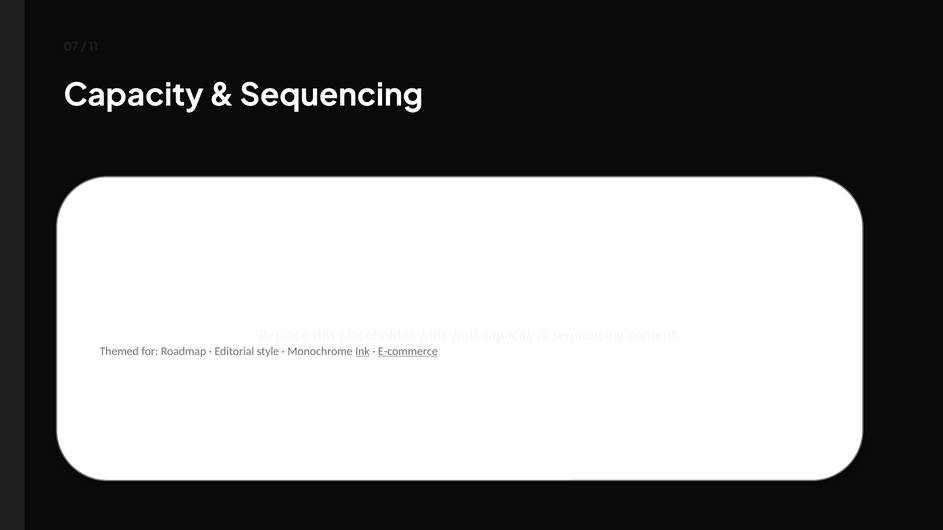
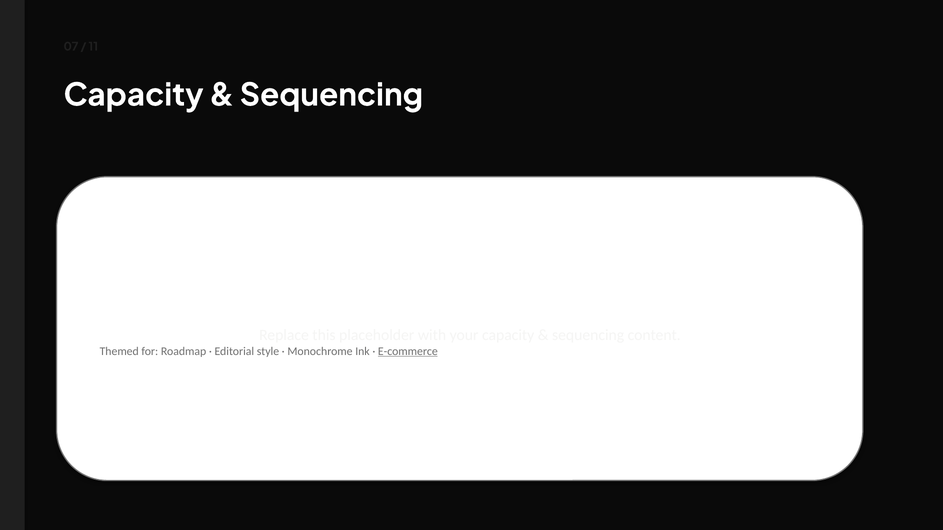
Ink underline: present -> none
